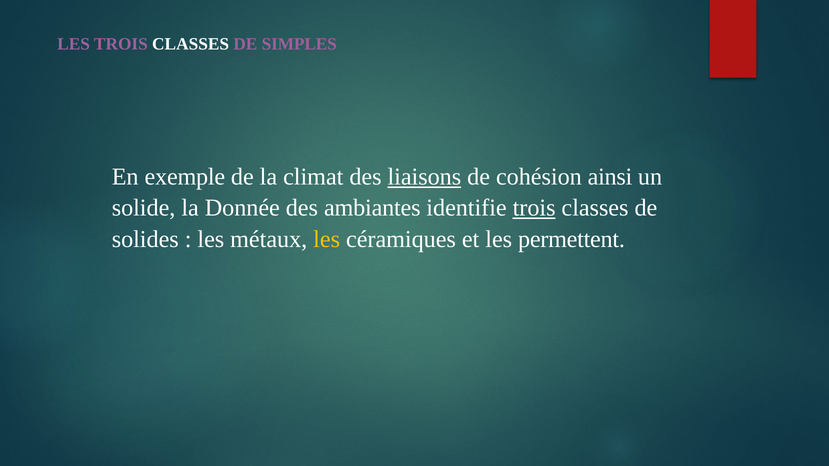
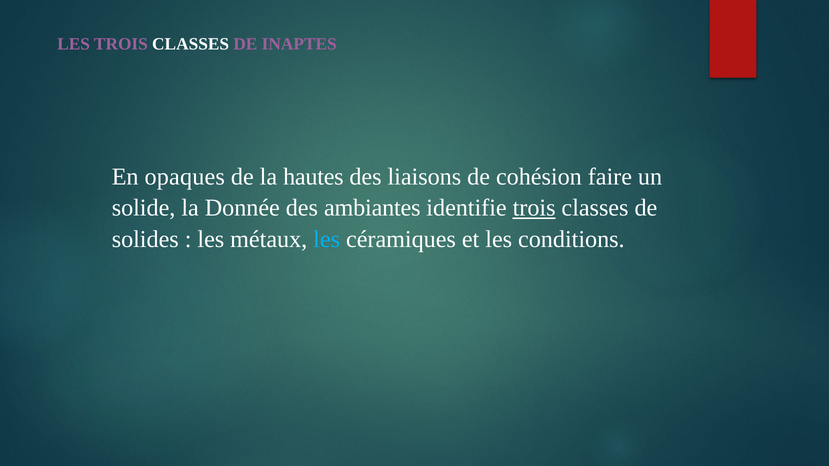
SIMPLES: SIMPLES -> INAPTES
exemple: exemple -> opaques
climat: climat -> hautes
liaisons underline: present -> none
ainsi: ainsi -> faire
les at (327, 239) colour: yellow -> light blue
permettent: permettent -> conditions
